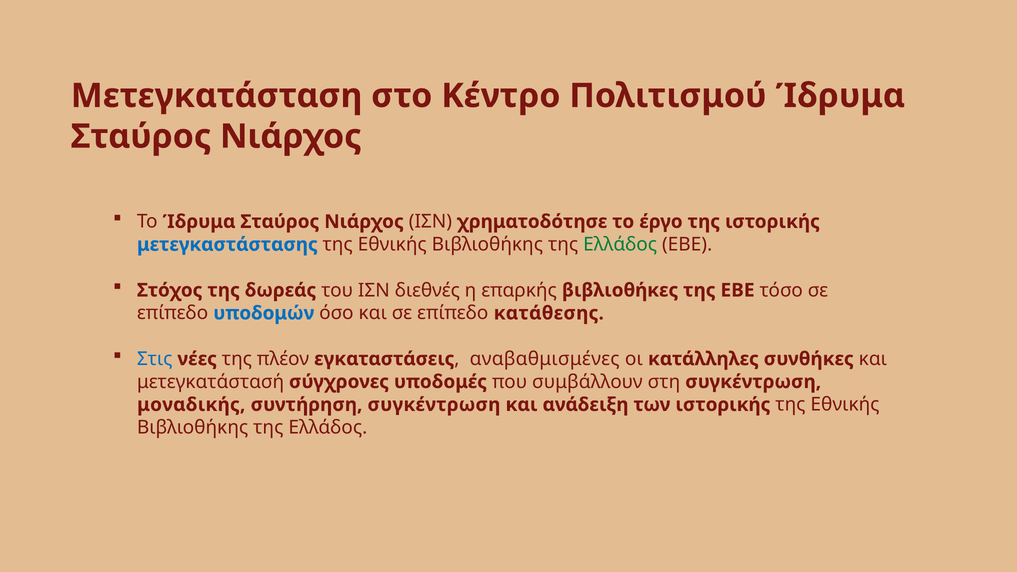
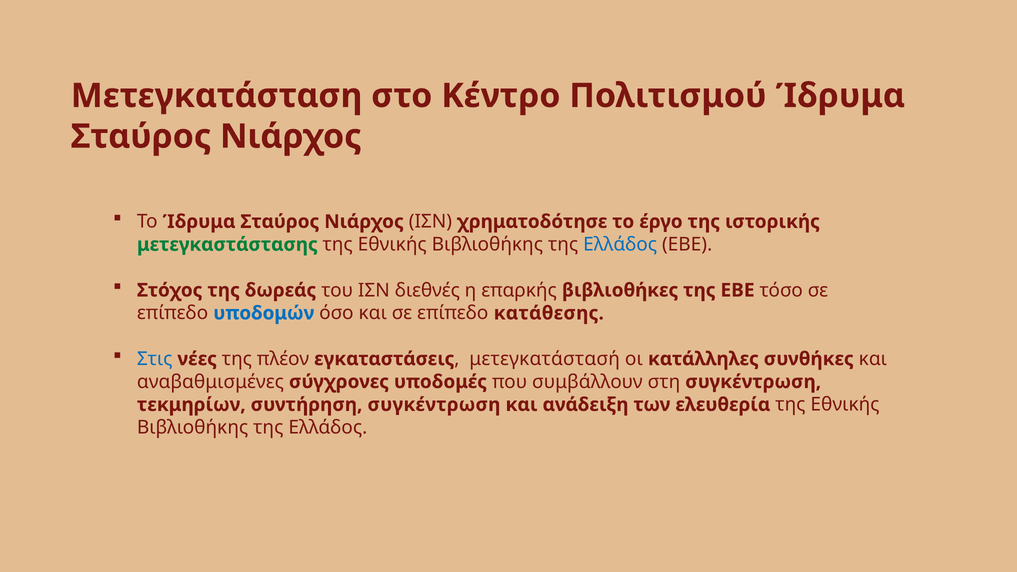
μετεγκαστάστασης colour: blue -> green
Ελλάδος at (620, 245) colour: green -> blue
αναβαθμισμένες: αναβαθμισμένες -> μετεγκατάστασή
μετεγκατάστασή: μετεγκατάστασή -> αναβαθμισμένες
μοναδικής: μοναδικής -> τεκμηρίων
των ιστορικής: ιστορικής -> ελευθερία
